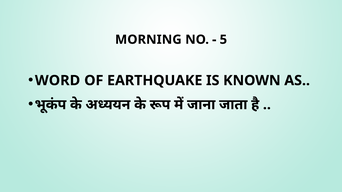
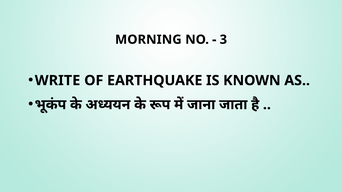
5: 5 -> 3
WORD: WORD -> WRITE
